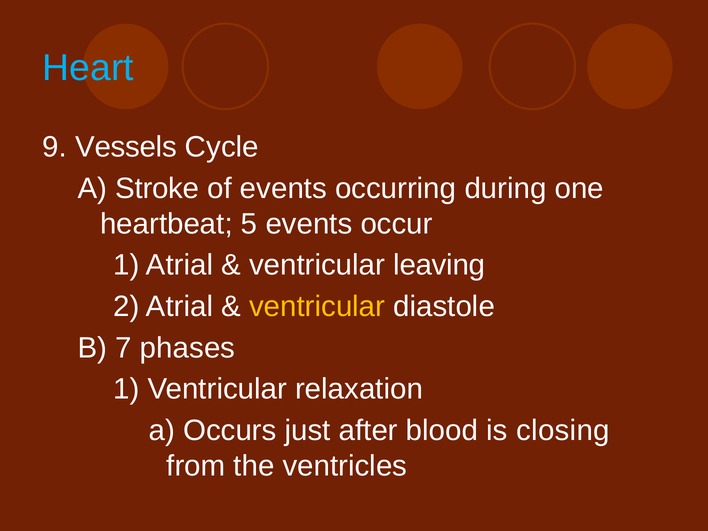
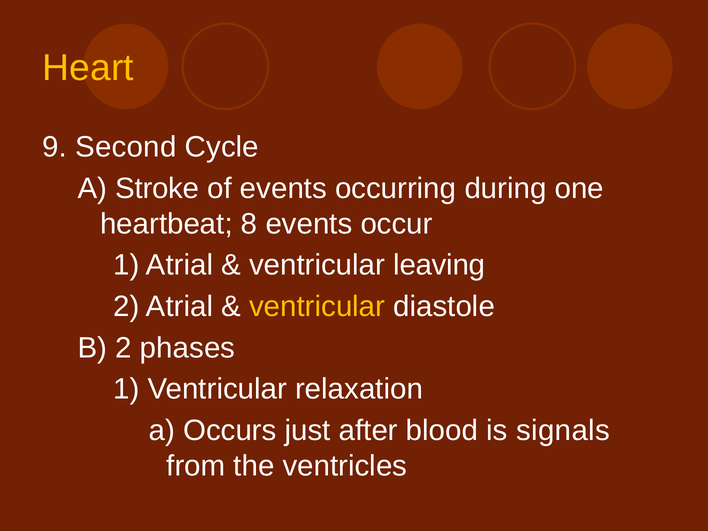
Heart colour: light blue -> yellow
Vessels: Vessels -> Second
5: 5 -> 8
B 7: 7 -> 2
closing: closing -> signals
